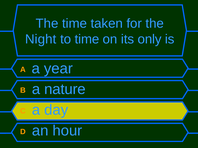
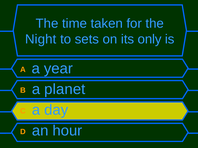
to time: time -> sets
nature: nature -> planet
